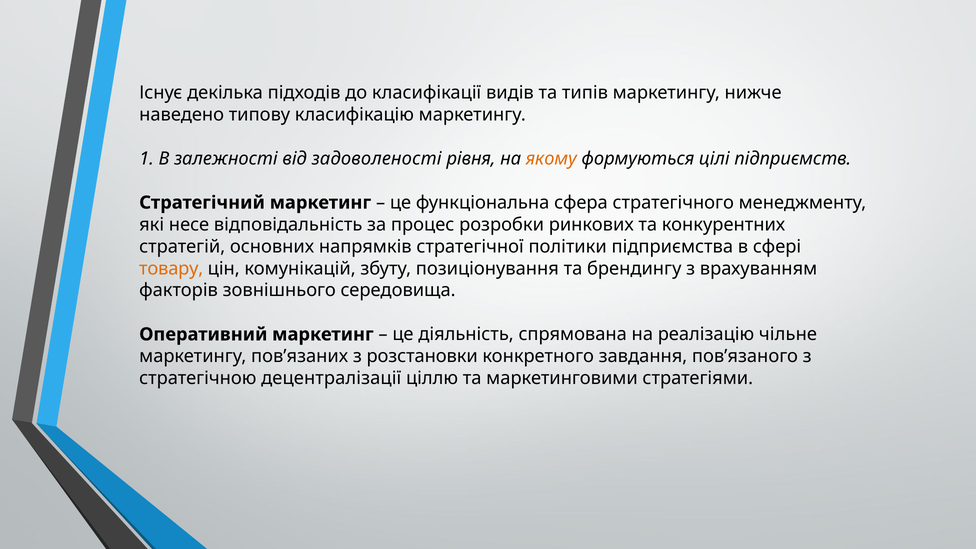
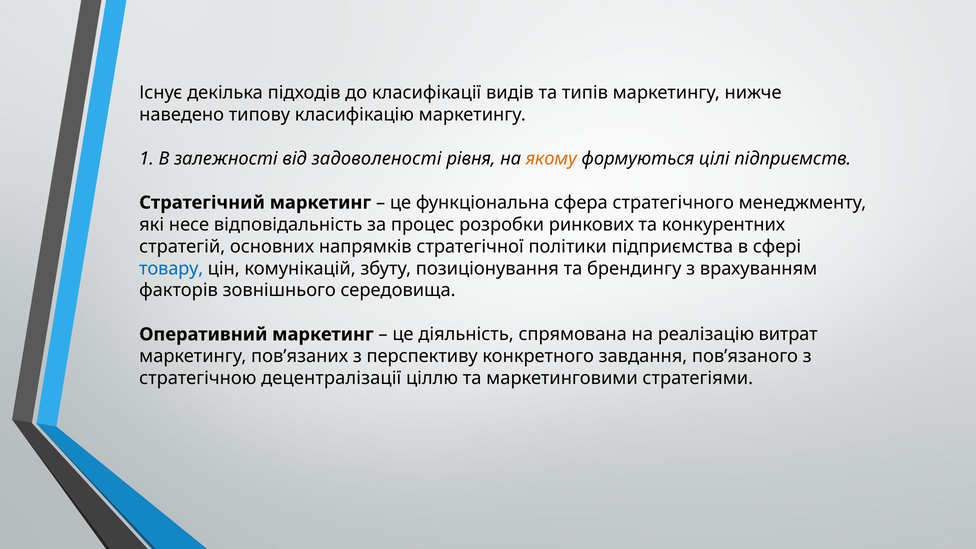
товару colour: orange -> blue
чільне: чільне -> витрат
розстановки: розстановки -> перспективу
